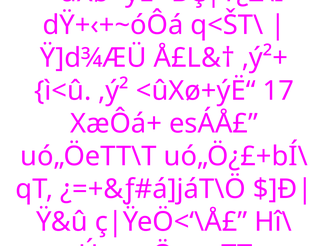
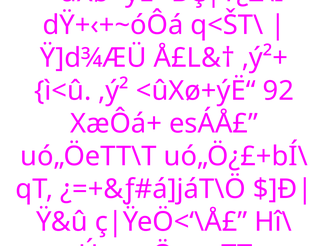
17: 17 -> 92
